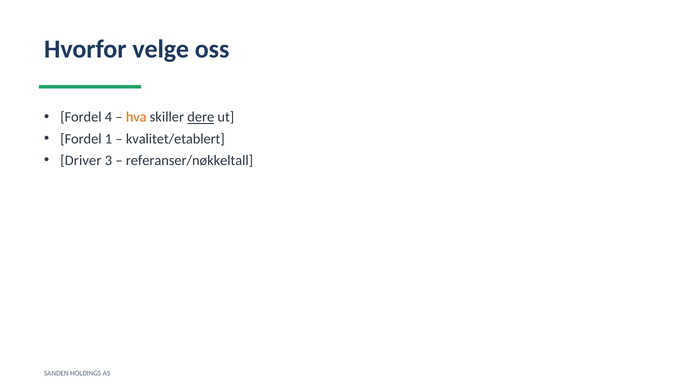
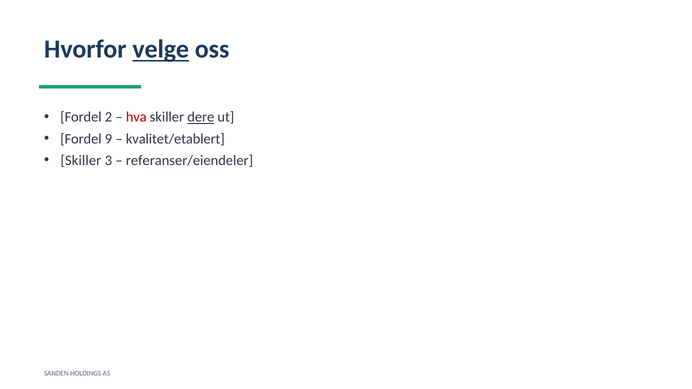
velge underline: none -> present
4: 4 -> 2
hva colour: orange -> red
1: 1 -> 9
Driver at (81, 160): Driver -> Skiller
referanser/nøkkeltall: referanser/nøkkeltall -> referanser/eiendeler
